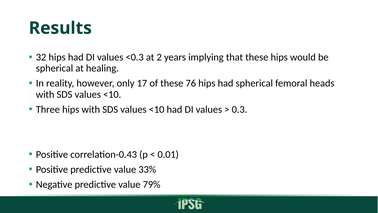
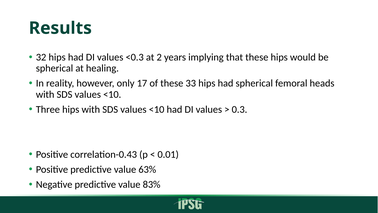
76: 76 -> 33
33%: 33% -> 63%
79%: 79% -> 83%
